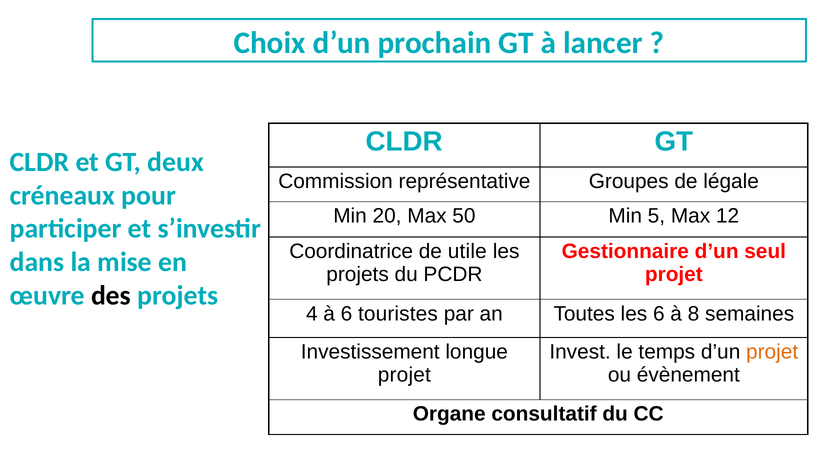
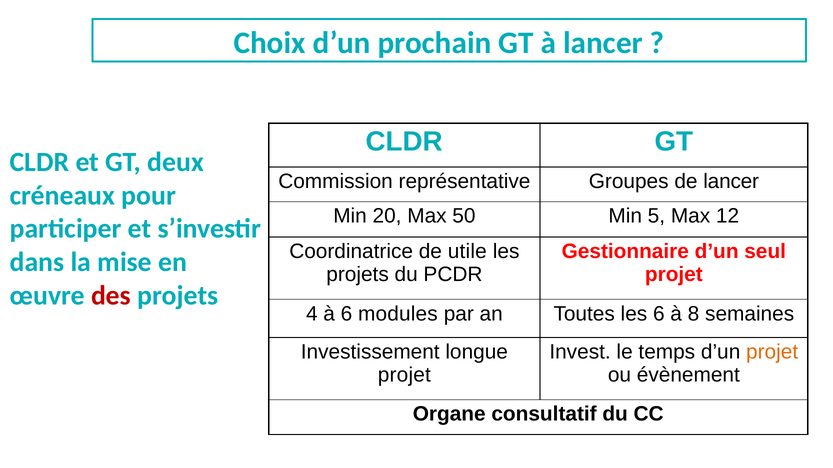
de légale: légale -> lancer
des colour: black -> red
touristes: touristes -> modules
